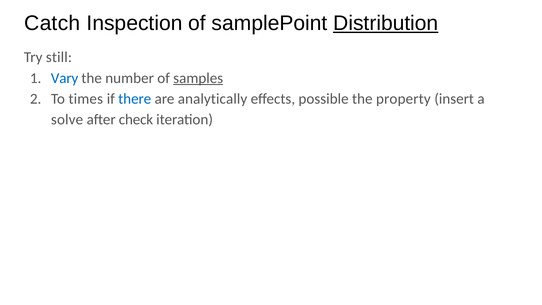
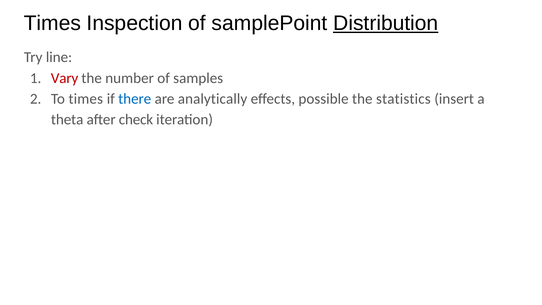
Catch at (52, 23): Catch -> Times
still: still -> line
Vary colour: blue -> red
samples underline: present -> none
property: property -> statistics
solve: solve -> theta
